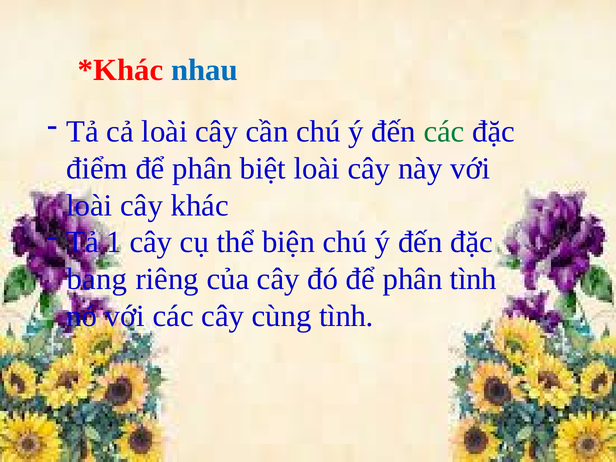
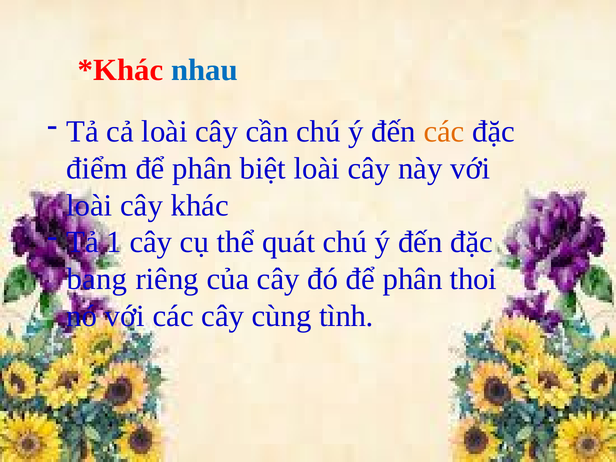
các at (444, 131) colour: green -> orange
biện: biện -> quát
phân tình: tình -> thoi
